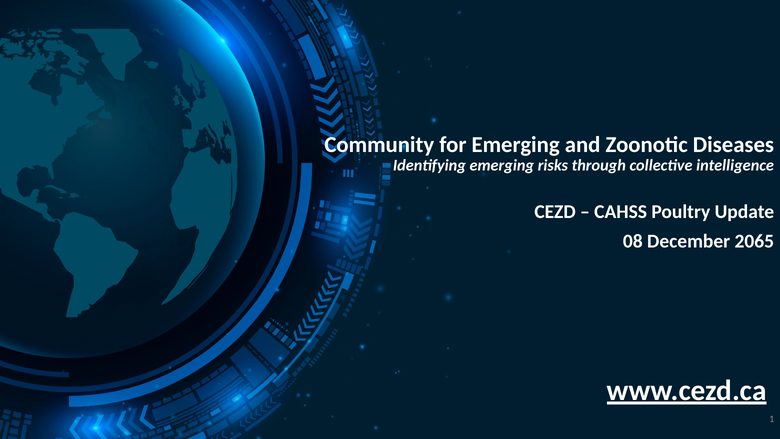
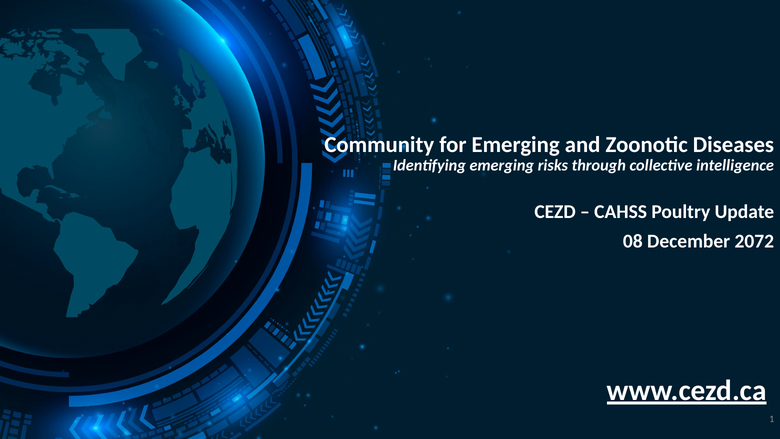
2065: 2065 -> 2072
